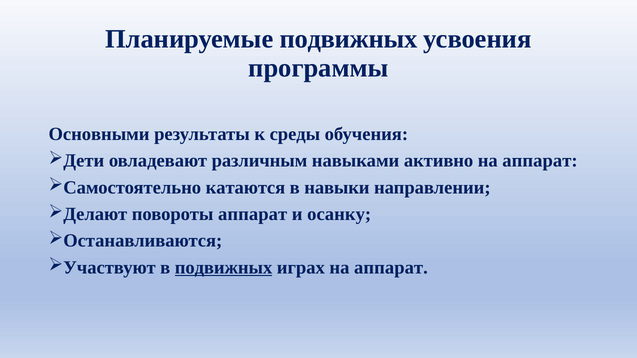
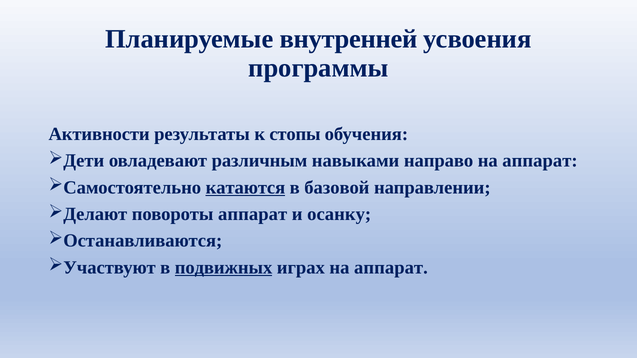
Планируемые подвижных: подвижных -> внутренней
Основными: Основными -> Активности
среды: среды -> стопы
активно: активно -> направо
катаются underline: none -> present
навыки: навыки -> базовой
